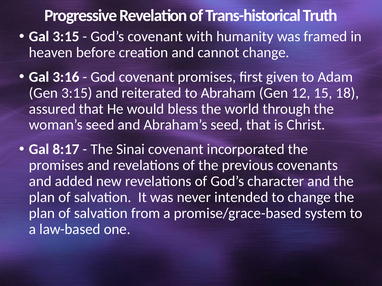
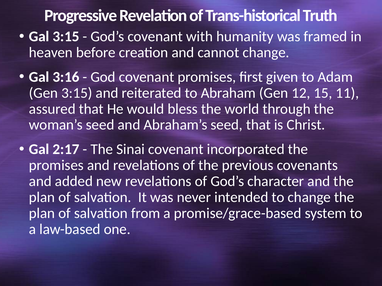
18: 18 -> 11
8:17: 8:17 -> 2:17
